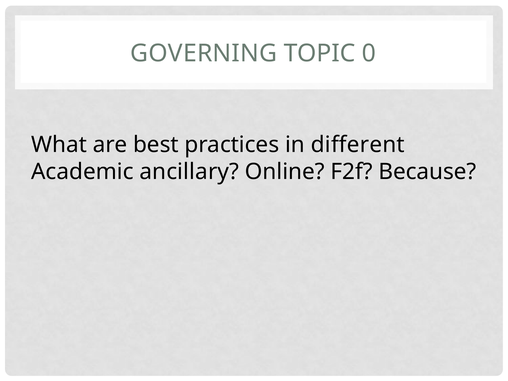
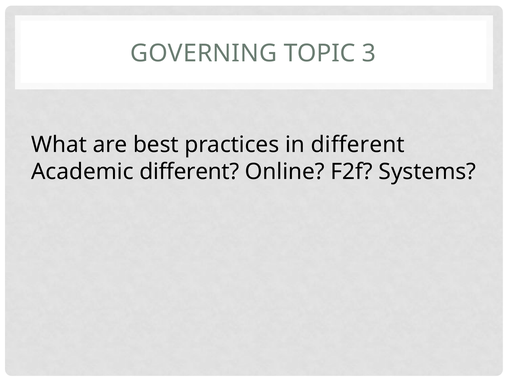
0: 0 -> 3
Academic ancillary: ancillary -> different
Because: Because -> Systems
